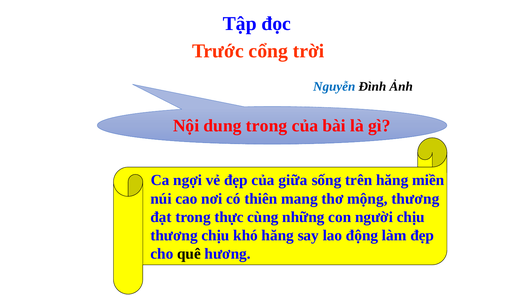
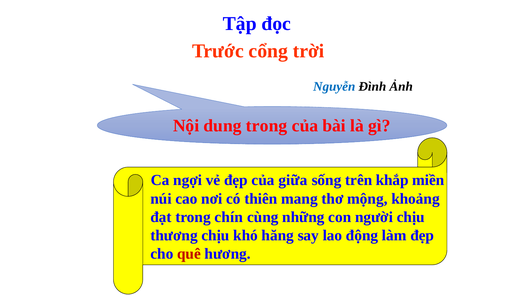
trên hăng: hăng -> khắp
mộng thương: thương -> khoảng
thực: thực -> chín
quê colour: black -> red
